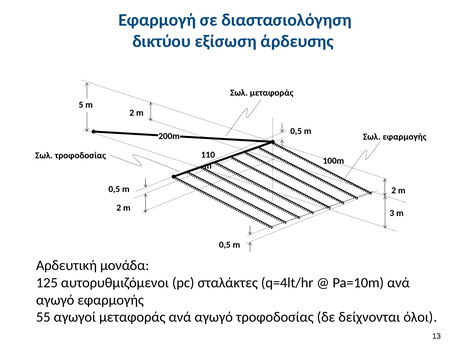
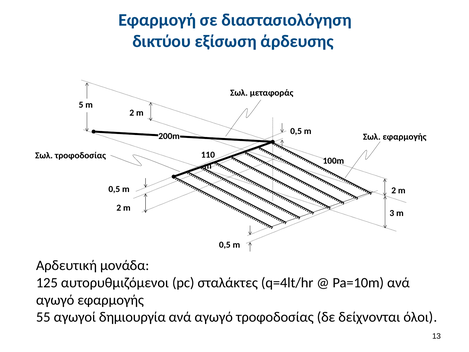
αγωγοί μεταφοράς: μεταφοράς -> δημιουργία
